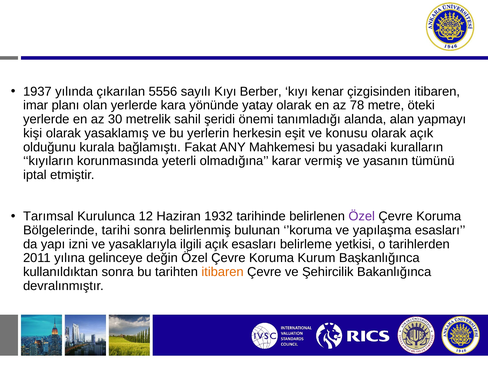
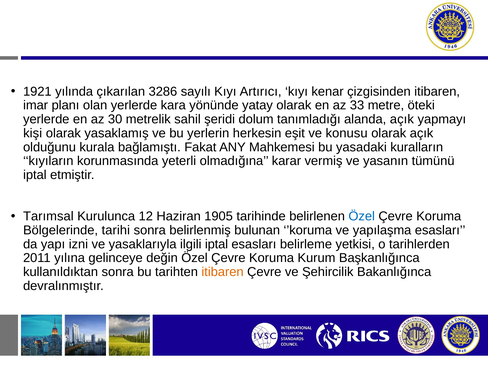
1937: 1937 -> 1921
5556: 5556 -> 3286
Berber: Berber -> Artırıcı
78: 78 -> 33
önemi: önemi -> dolum
alanda alan: alan -> açık
1932: 1932 -> 1905
Özel at (362, 216) colour: purple -> blue
ilgili açık: açık -> iptal
